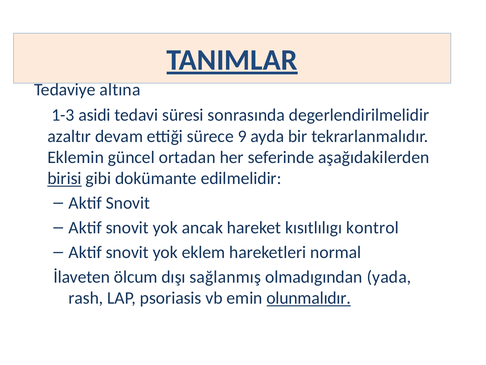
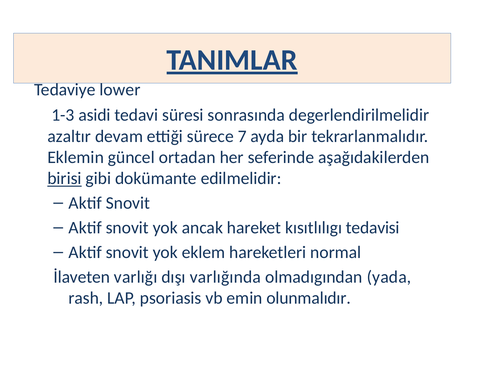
altına: altına -> lower
9: 9 -> 7
kontrol: kontrol -> tedavisi
ölcum: ölcum -> varlığı
sağlanmış: sağlanmış -> varlığında
olunmalıdır underline: present -> none
